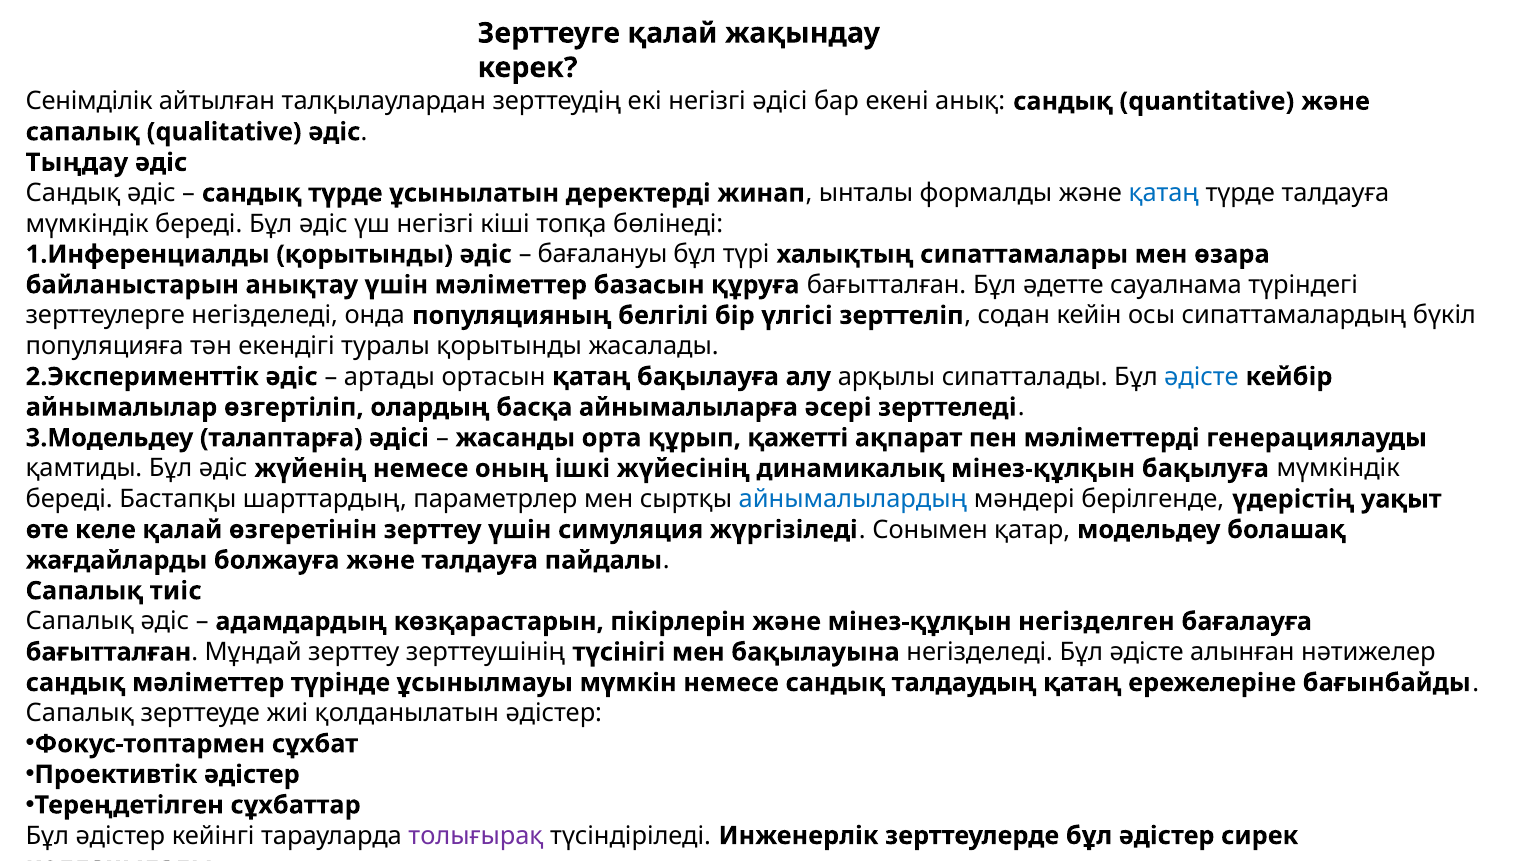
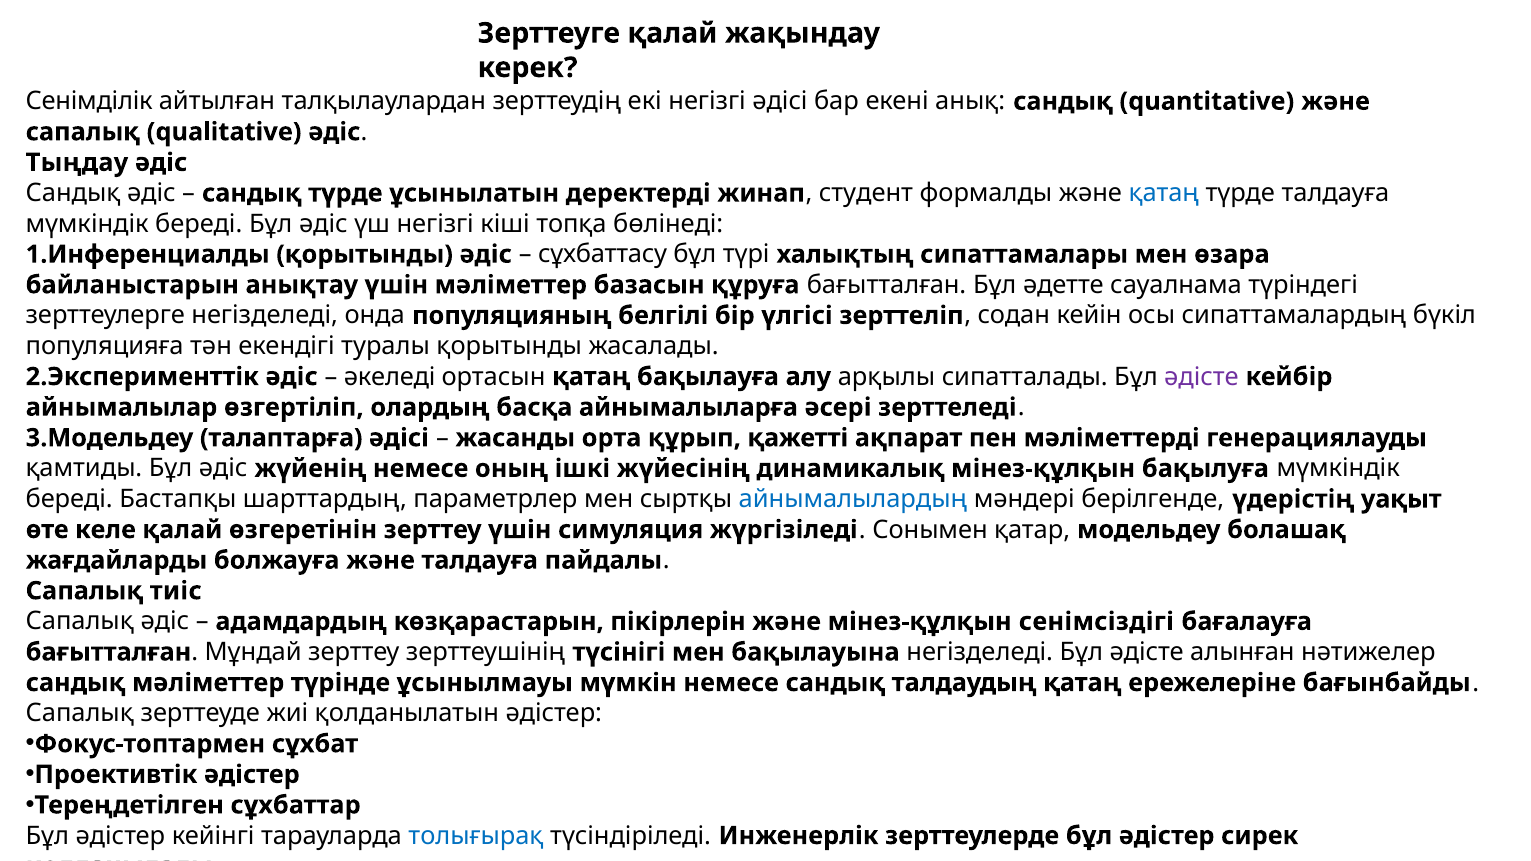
ынталы: ынталы -> студент
бағалануы: бағалануы -> сұхбаттасу
артады: артады -> әкеледі
әдісте at (1201, 377) colour: blue -> purple
негізделген: негізделген -> сенімсіздігі
толығырақ colour: purple -> blue
